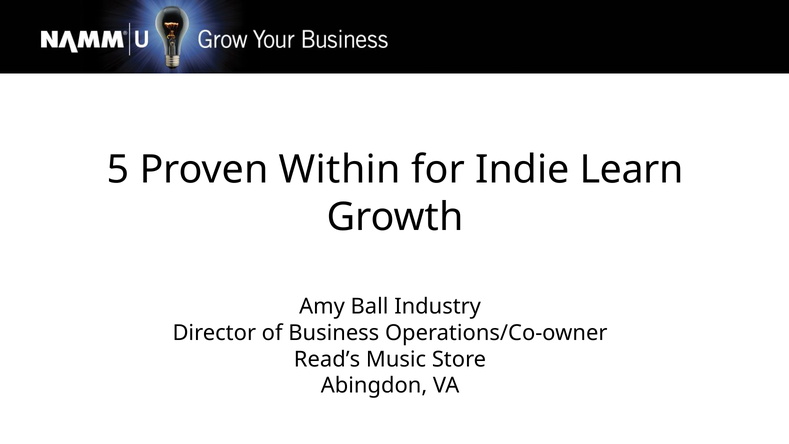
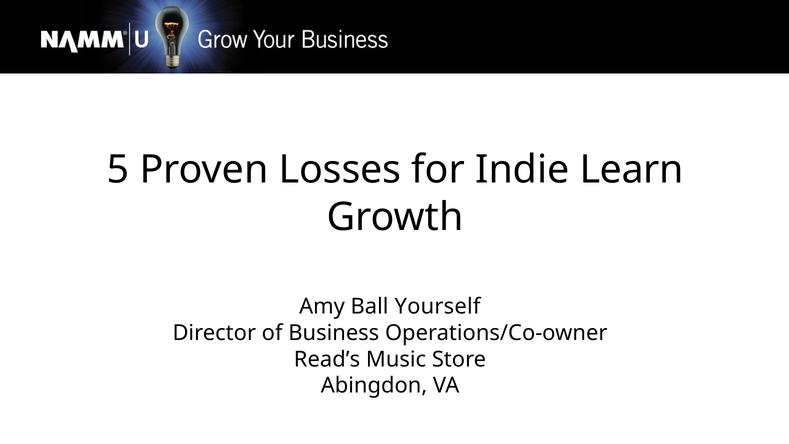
Within: Within -> Losses
Industry: Industry -> Yourself
